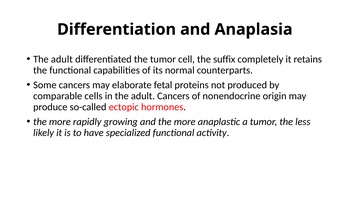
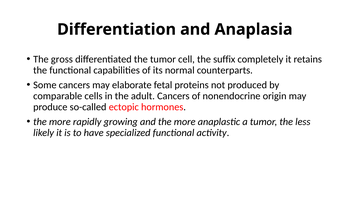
adult at (62, 59): adult -> gross
